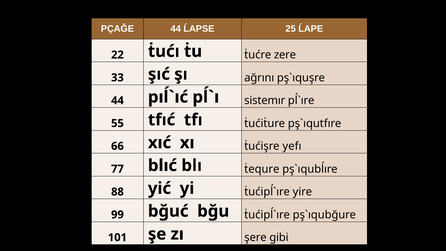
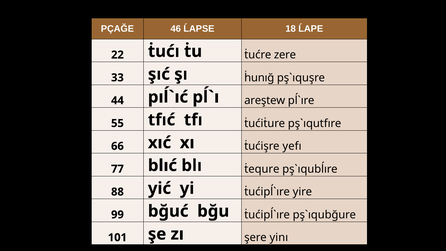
PÇAĞE 44: 44 -> 46
25: 25 -> 18
ağrını: ağrını -> ḣunığ
sistemır: sistemır -> areştew
gibi: gibi -> yinı
